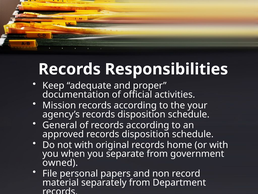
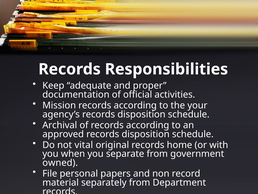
General: General -> Archival
not with: with -> vital
